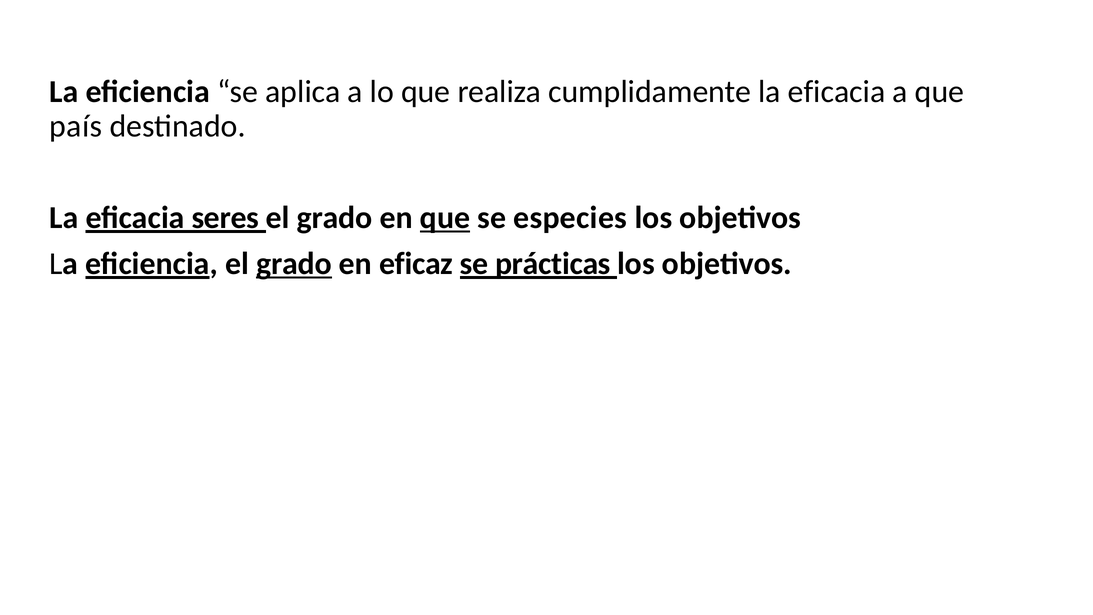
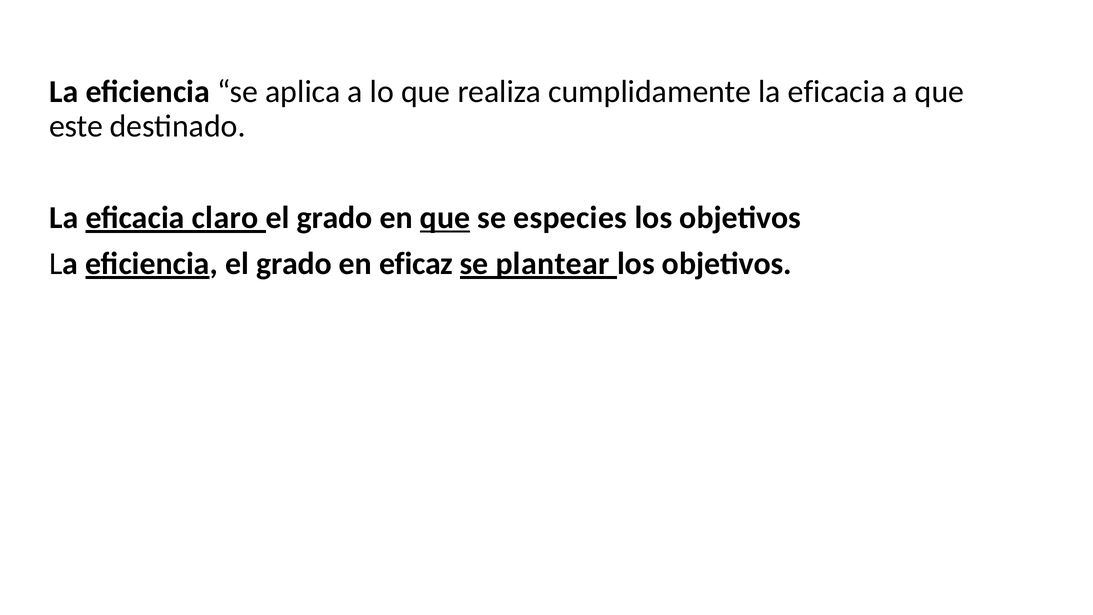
país: país -> este
seres: seres -> claro
grado at (294, 264) underline: present -> none
prácticas: prácticas -> plantear
